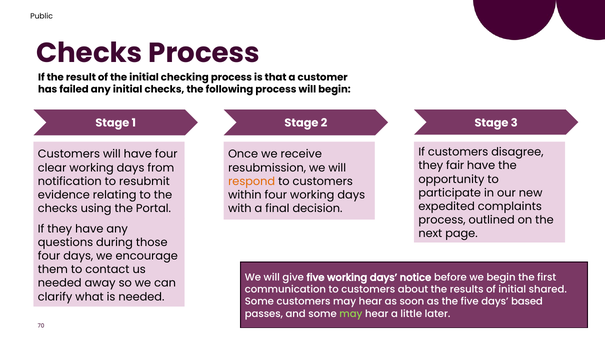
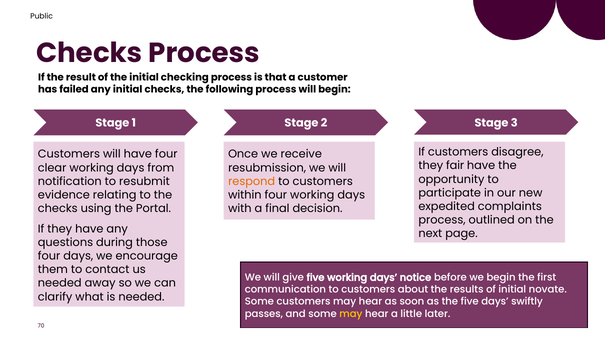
shared: shared -> novate
based: based -> swiftly
may at (351, 314) colour: light green -> yellow
